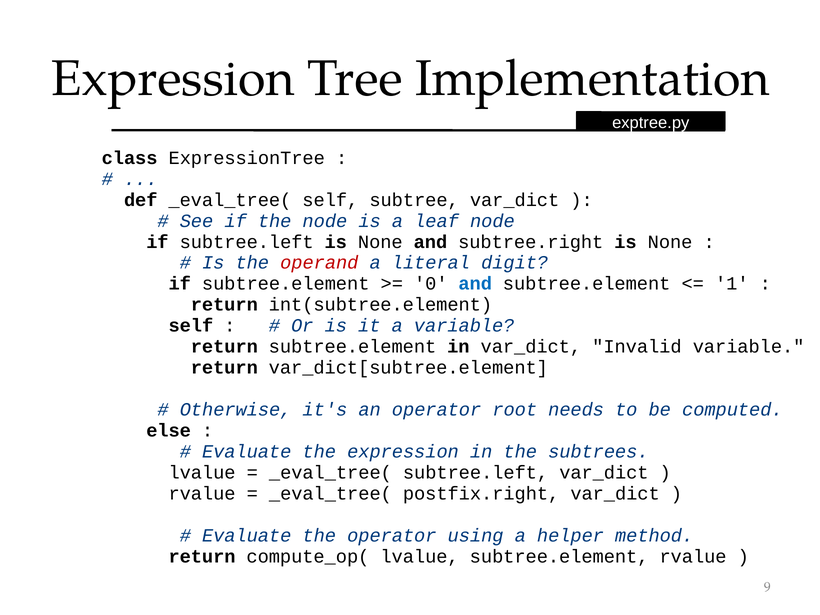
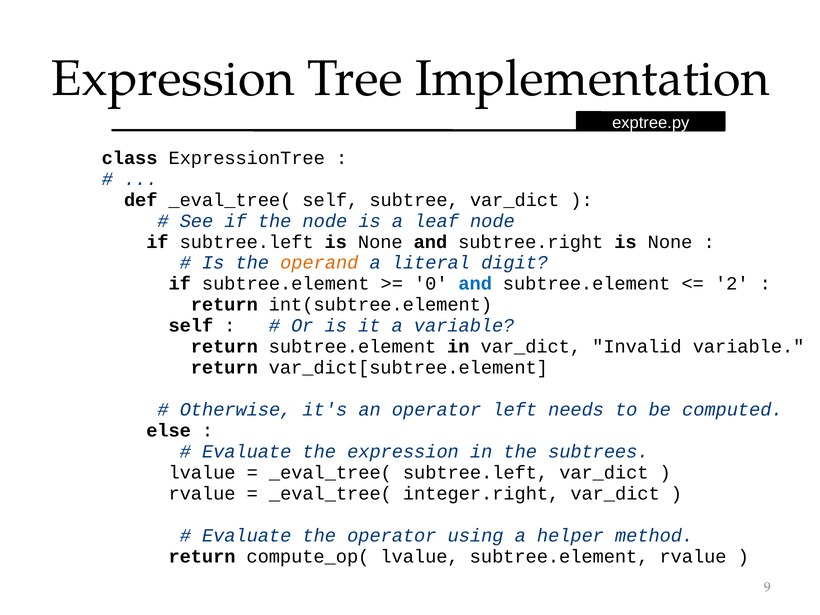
operand colour: red -> orange
1: 1 -> 2
root: root -> left
postfix.right: postfix.right -> integer.right
